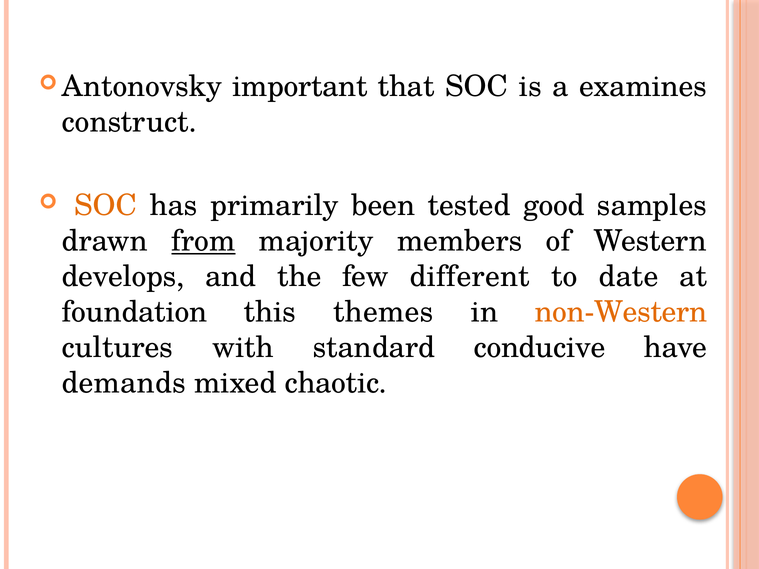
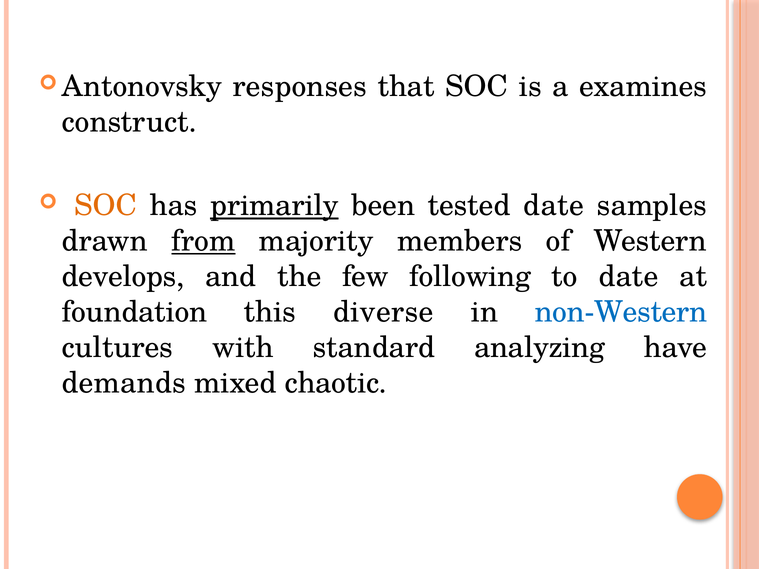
important: important -> responses
primarily underline: none -> present
tested good: good -> date
different: different -> following
themes: themes -> diverse
non-Western colour: orange -> blue
conducive: conducive -> analyzing
